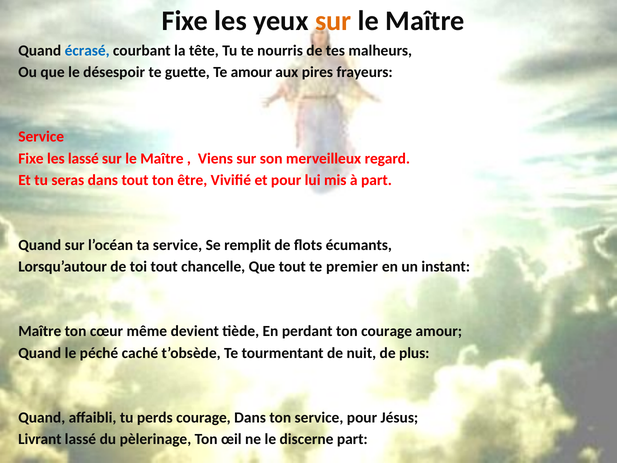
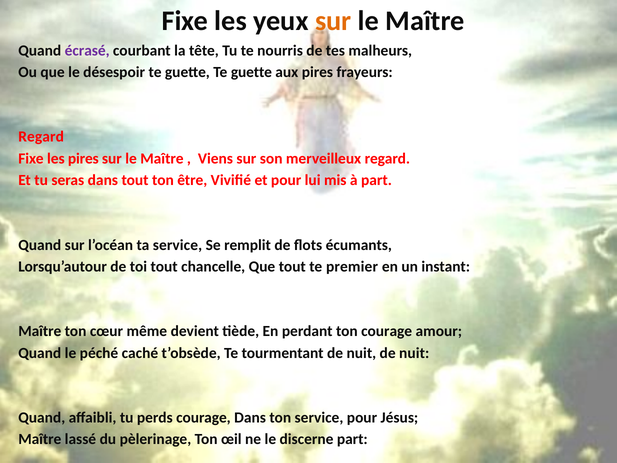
écrasé colour: blue -> purple
guette Te amour: amour -> guette
Service at (41, 137): Service -> Regard
les lassé: lassé -> pires
nuit de plus: plus -> nuit
Livrant at (40, 439): Livrant -> Maître
